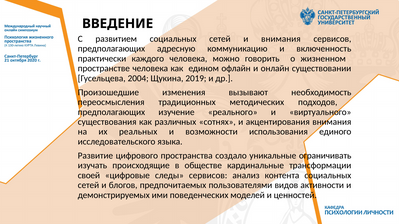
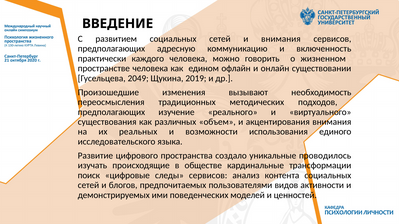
2004: 2004 -> 2049
сотнях: сотнях -> объем
ограничивать: ограничивать -> проводилось
своей: своей -> поиск
